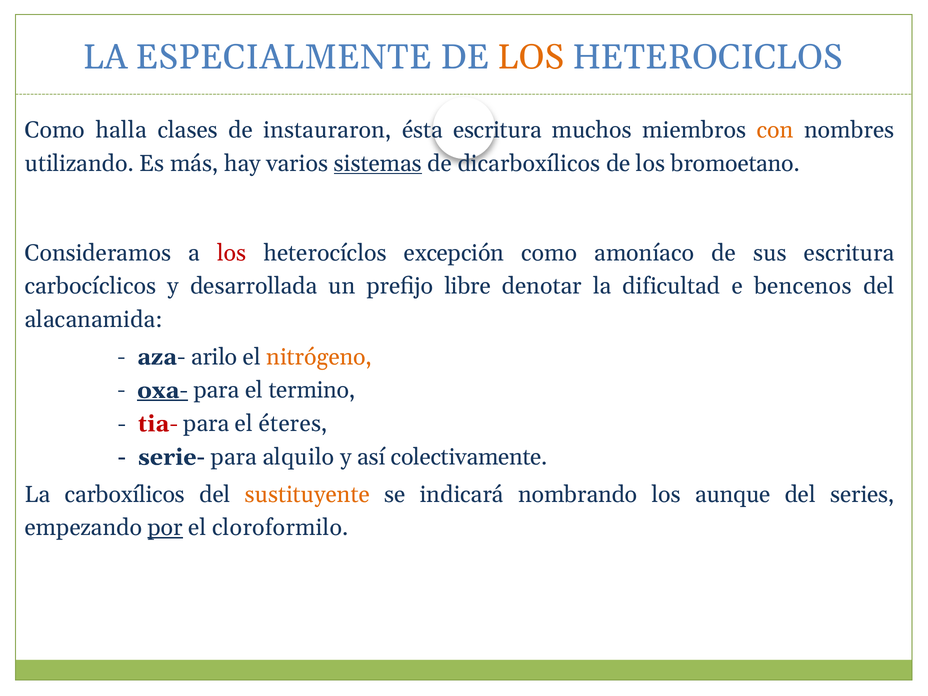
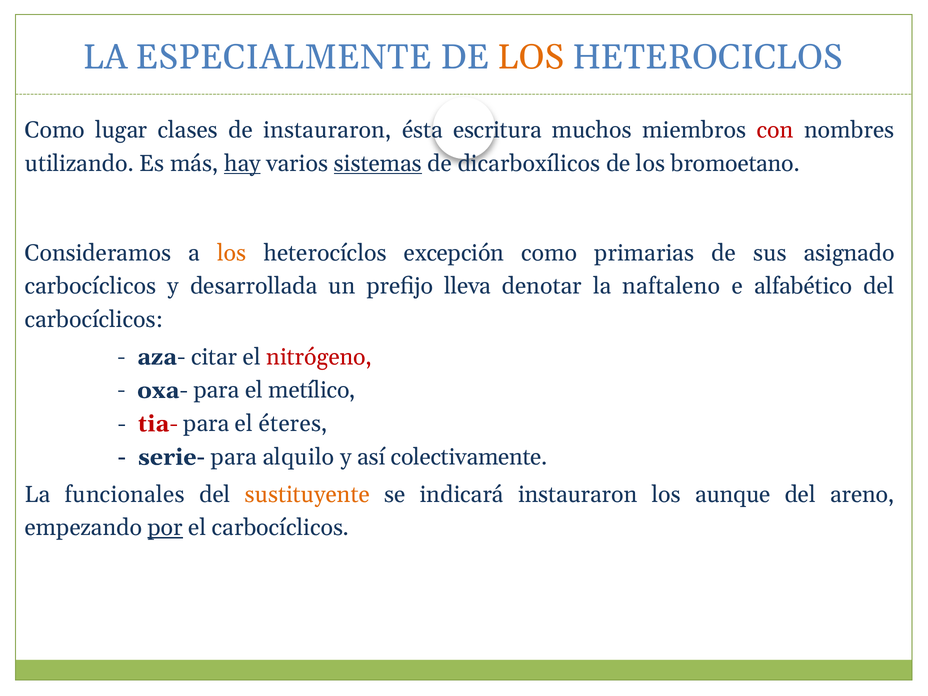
halla: halla -> lugar
con colour: orange -> red
hay underline: none -> present
los at (232, 253) colour: red -> orange
amoníaco: amoníaco -> primarias
sus escritura: escritura -> asignado
libre: libre -> lleva
dificultad: dificultad -> naftaleno
bencenos: bencenos -> alfabético
alacanamida at (94, 320): alacanamida -> carbocíclicos
arilo: arilo -> citar
nitrógeno colour: orange -> red
oxa- underline: present -> none
termino: termino -> metílico
carboxílicos: carboxílicos -> funcionales
indicará nombrando: nombrando -> instauraron
series: series -> areno
el cloroformilo: cloroformilo -> carbocíclicos
